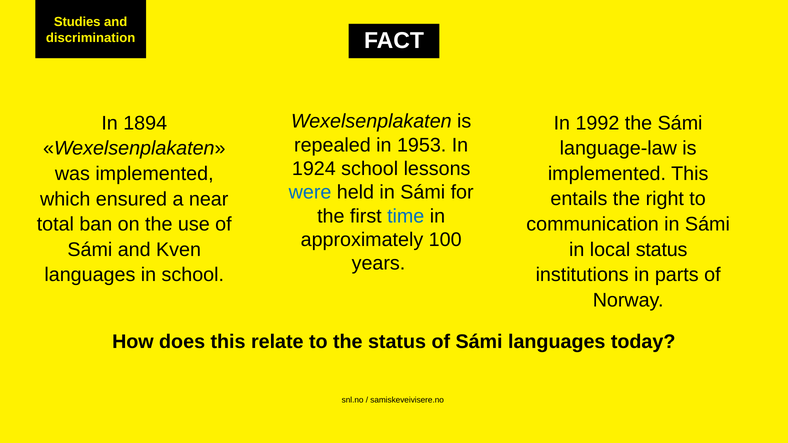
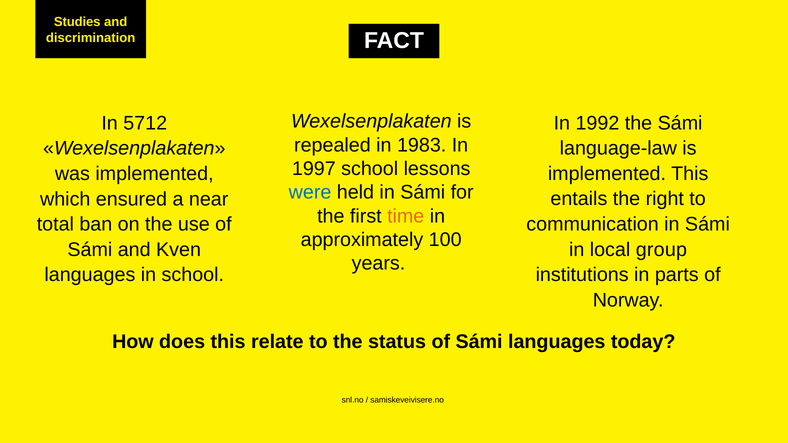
1894: 1894 -> 5712
1953: 1953 -> 1983
1924: 1924 -> 1997
time colour: blue -> orange
local status: status -> group
